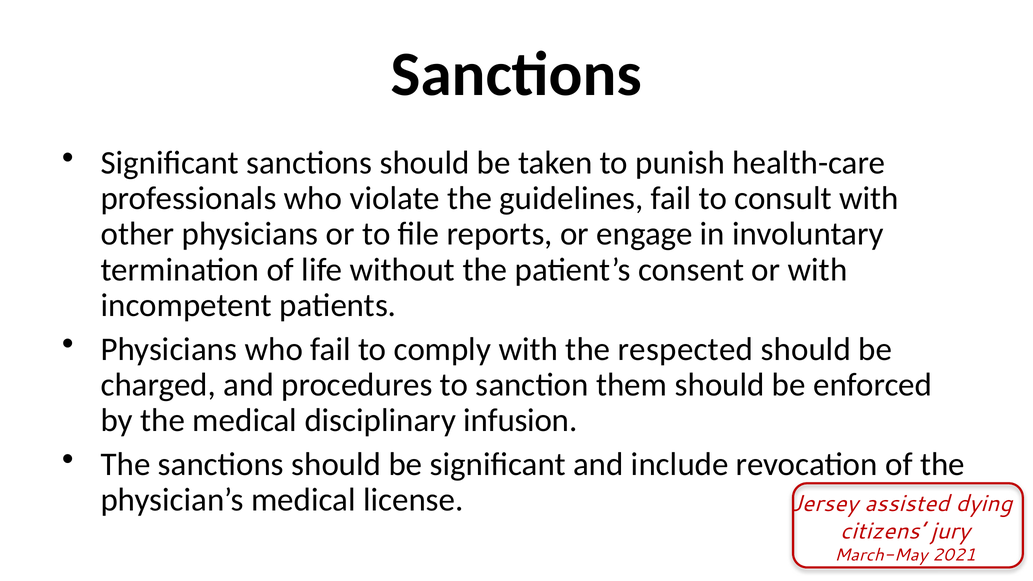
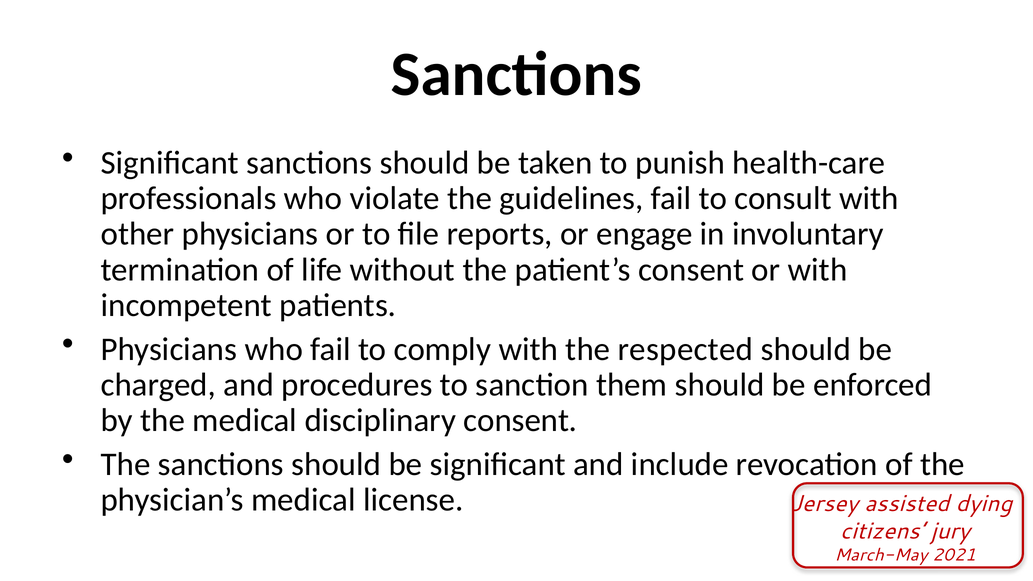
disciplinary infusion: infusion -> consent
